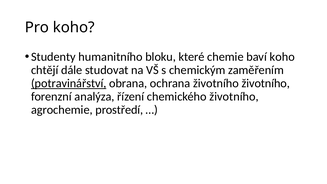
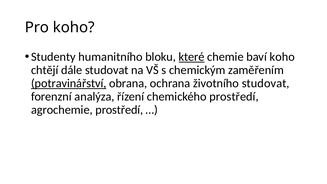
které underline: none -> present
životního životního: životního -> studovat
chemického životního: životního -> prostředí
